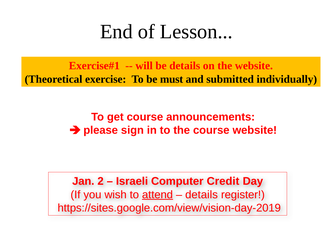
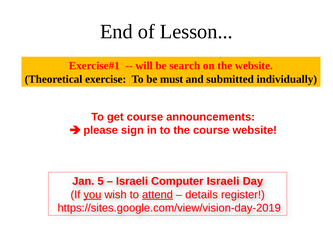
be details: details -> search
2: 2 -> 5
Computer Credit: Credit -> Israeli
you underline: none -> present
